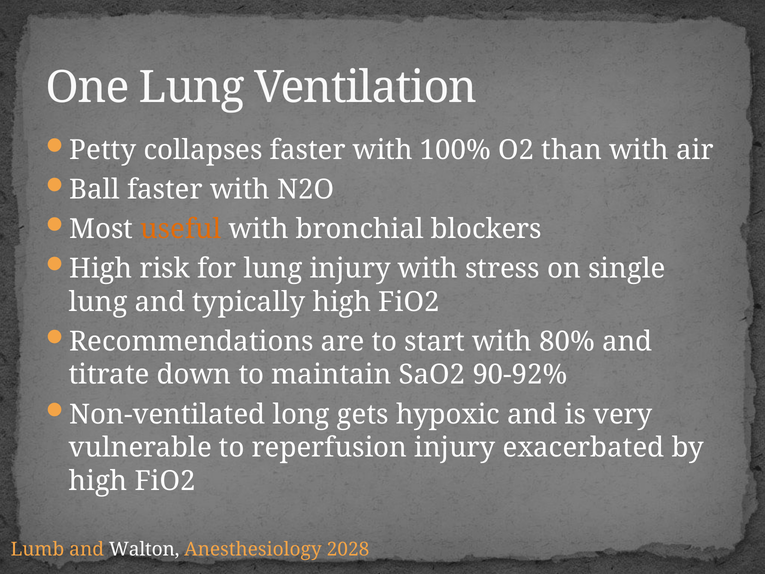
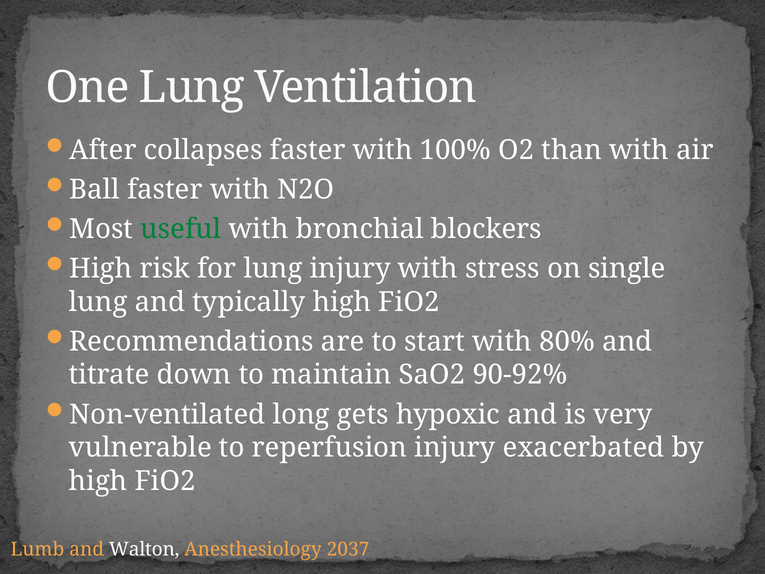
Petty: Petty -> After
useful colour: orange -> green
2028: 2028 -> 2037
